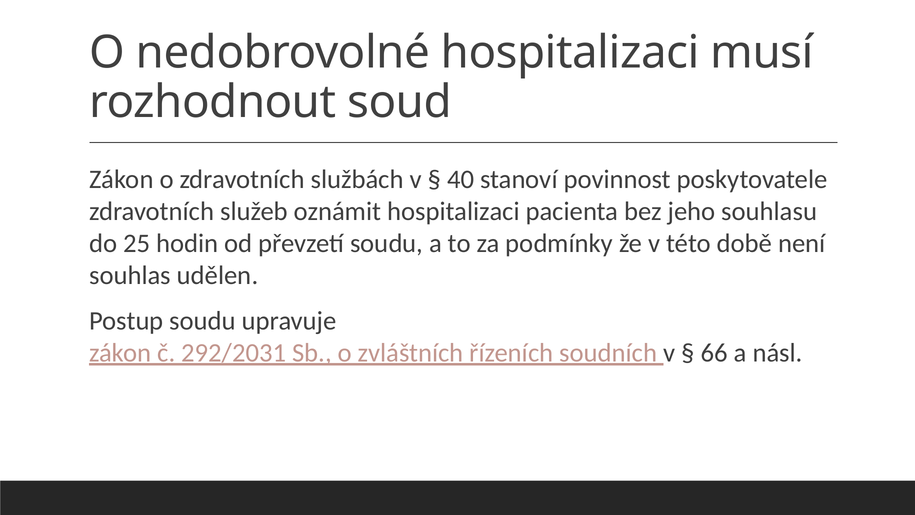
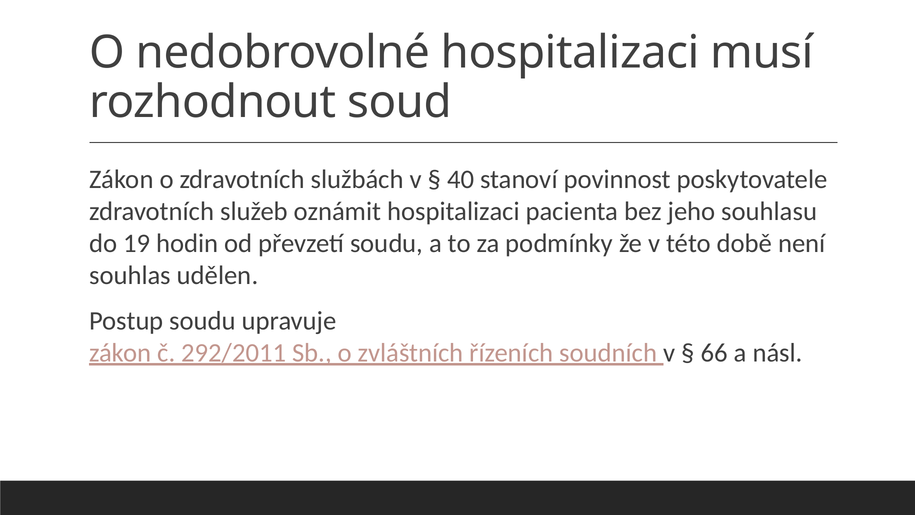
25: 25 -> 19
292/2031: 292/2031 -> 292/2011
